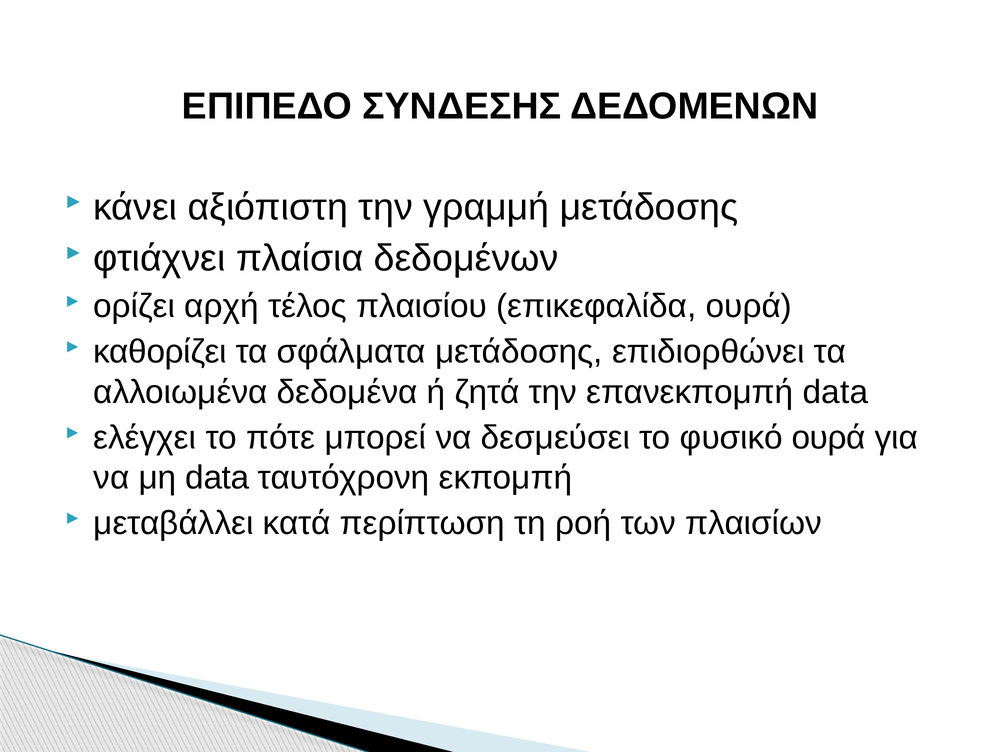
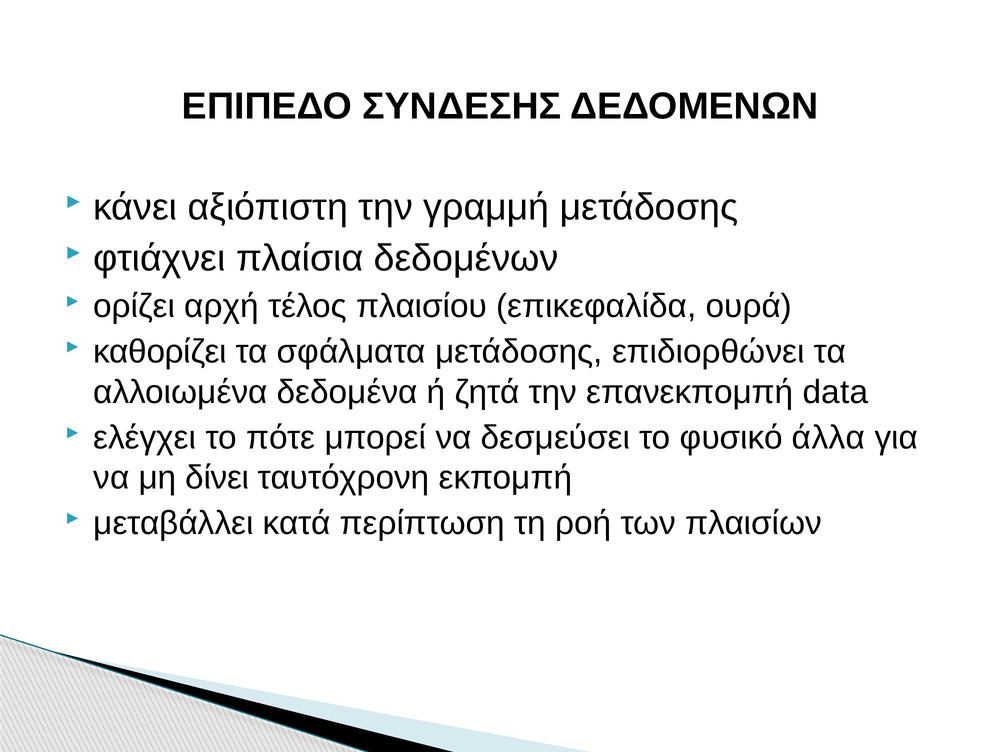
φυσικό ουρά: ουρά -> άλλα
μη data: data -> δίνει
